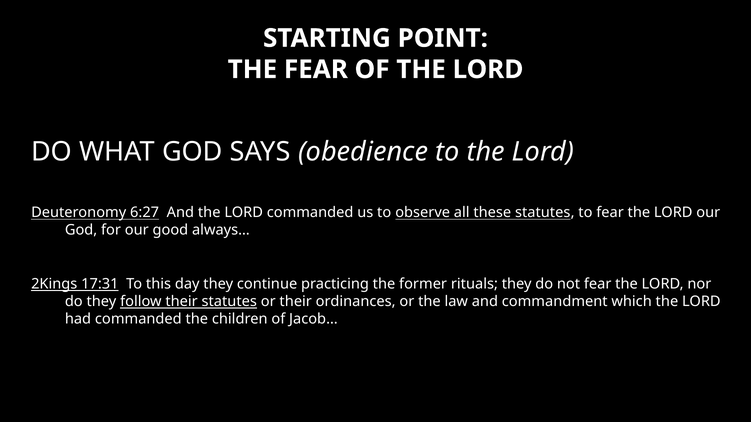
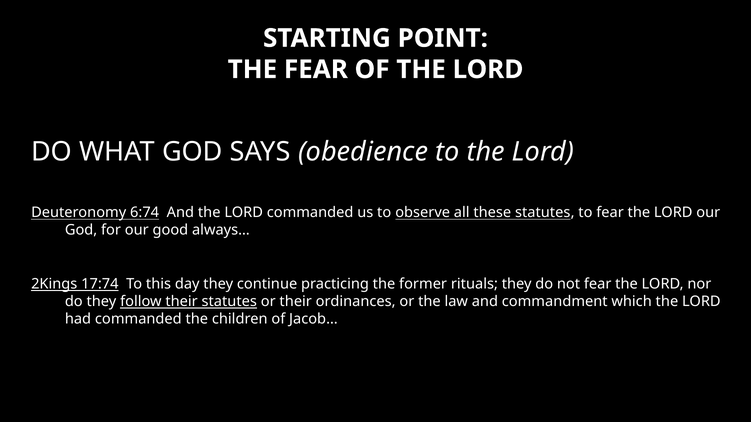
6:27: 6:27 -> 6:74
17:31: 17:31 -> 17:74
